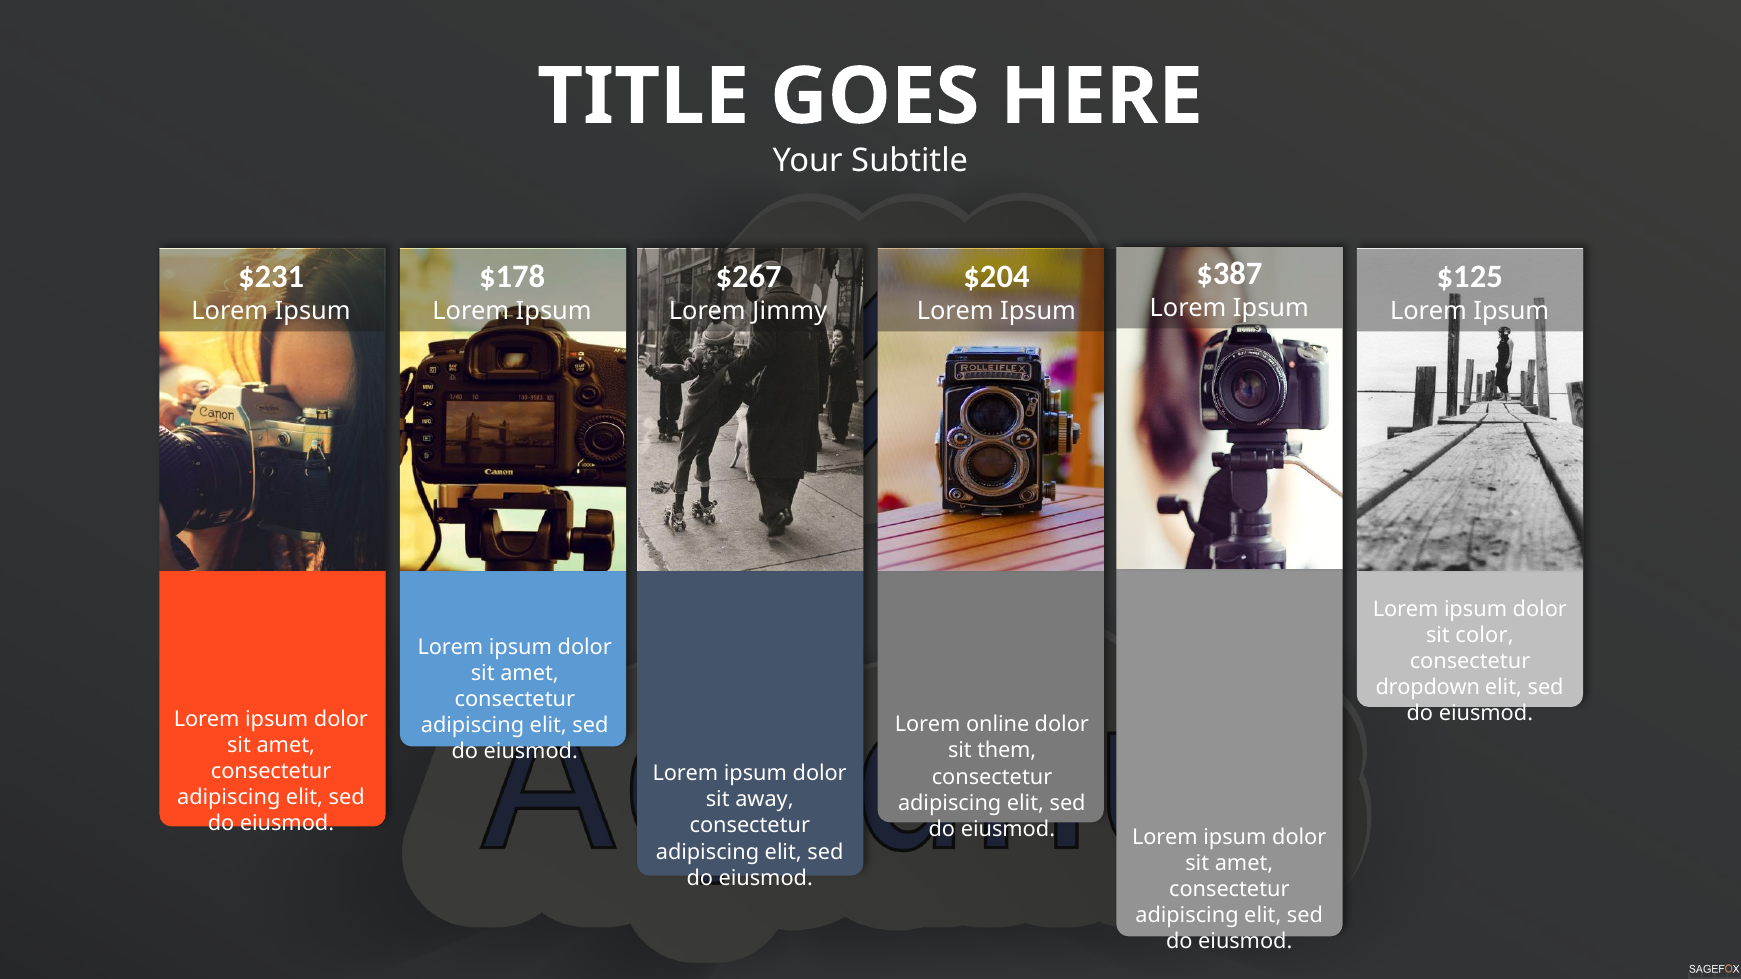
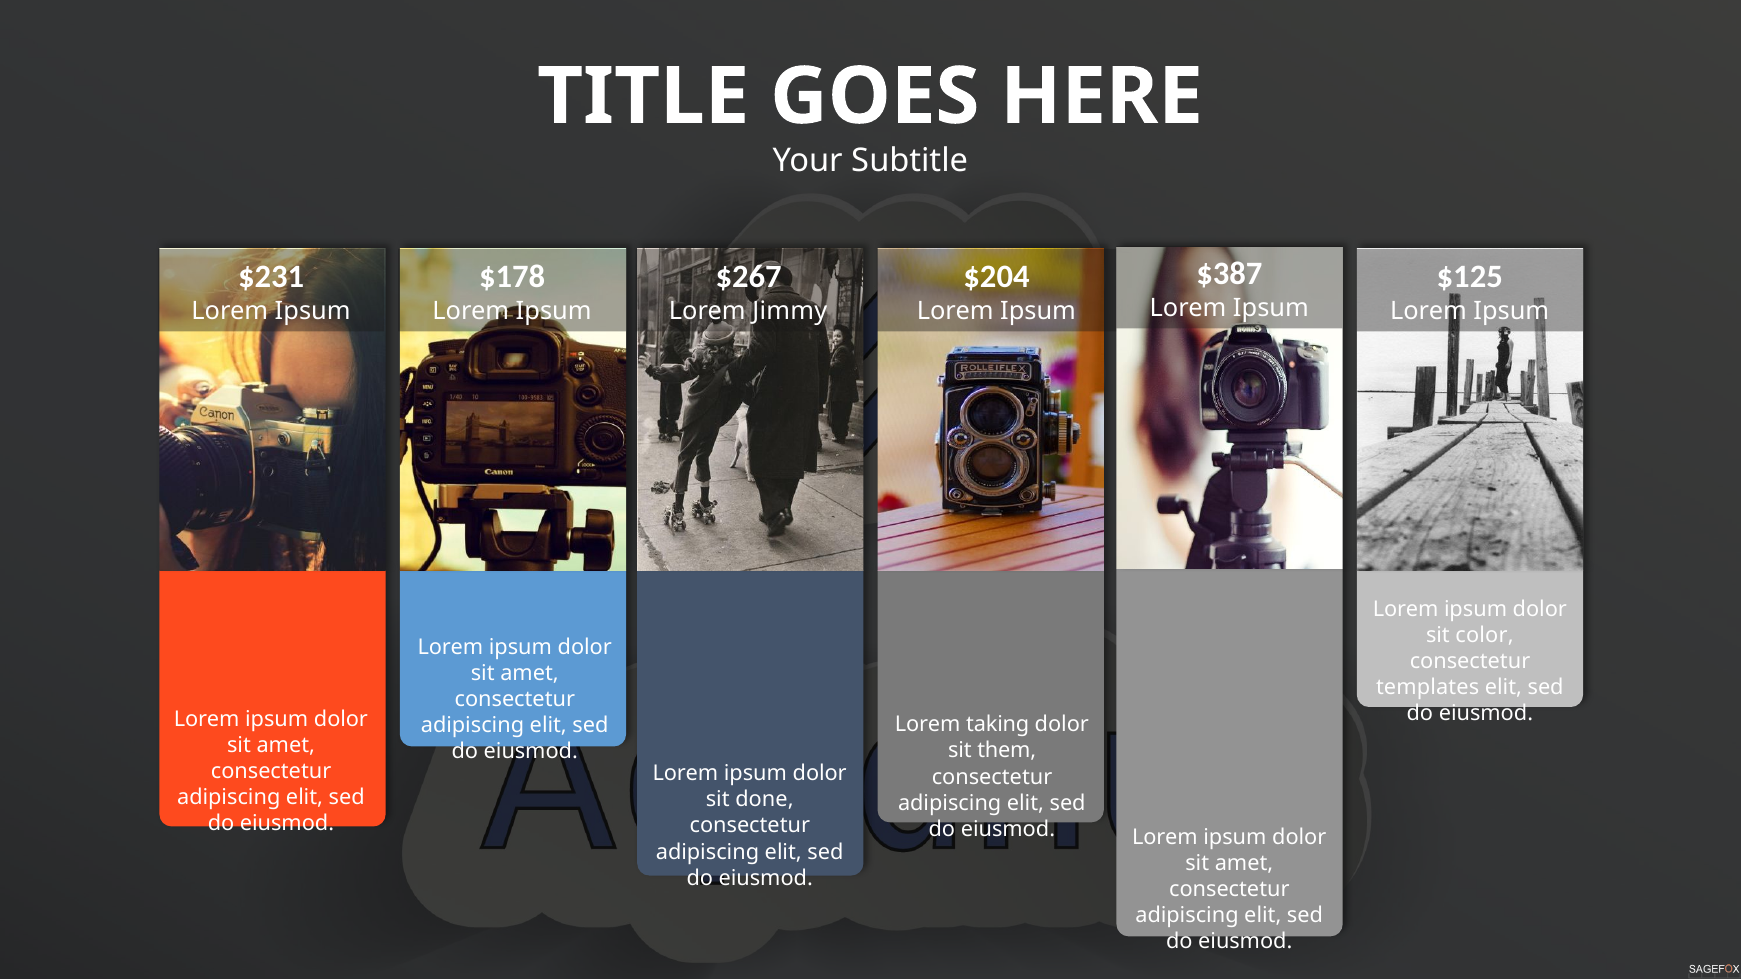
dropdown: dropdown -> templates
online: online -> taking
away: away -> done
